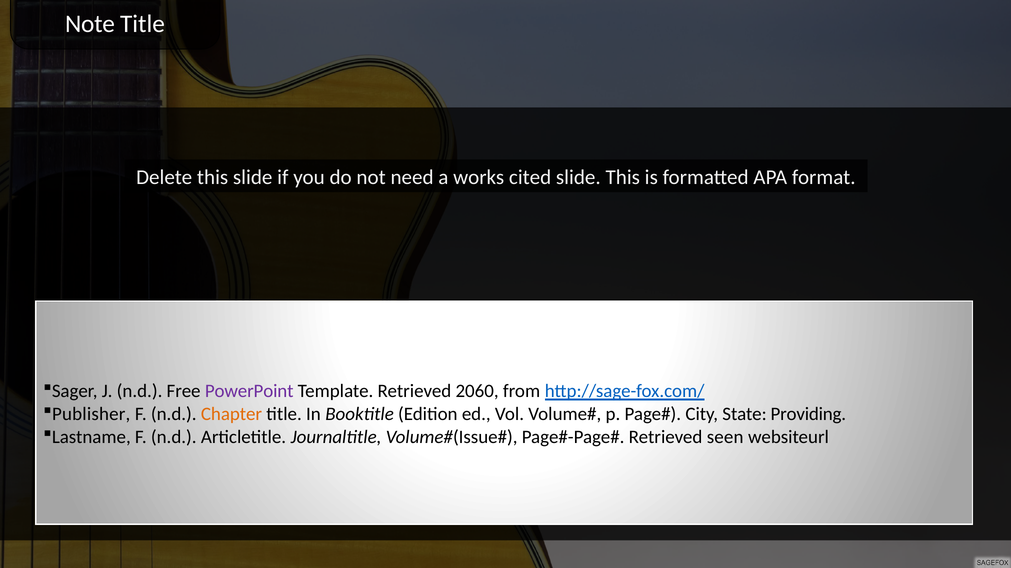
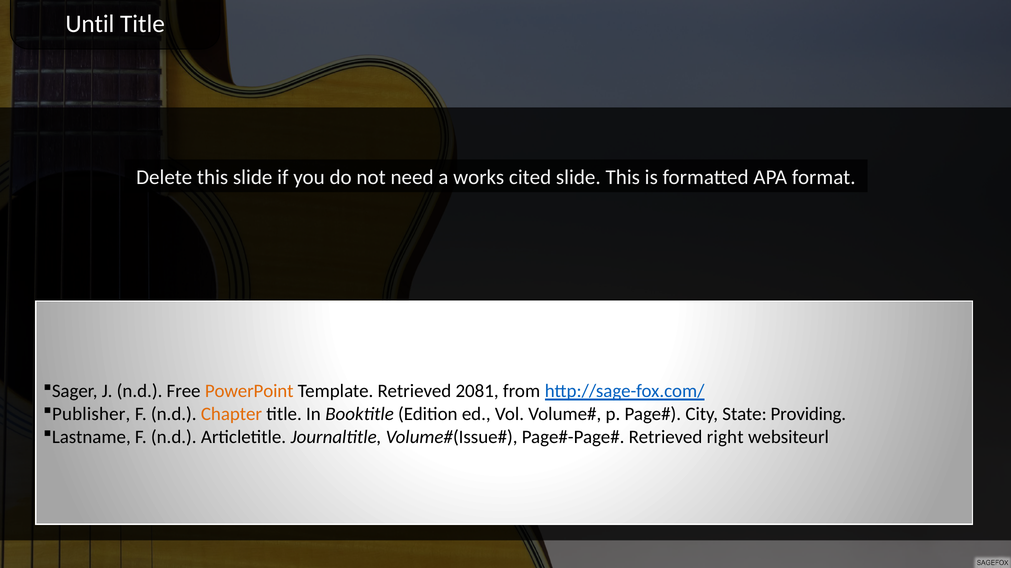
Note: Note -> Until
PowerPoint colour: purple -> orange
2060: 2060 -> 2081
seen: seen -> right
